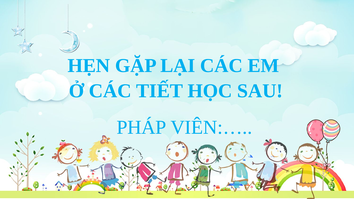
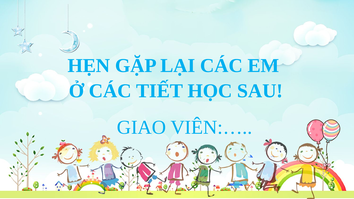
PHÁP: PHÁP -> GIAO
